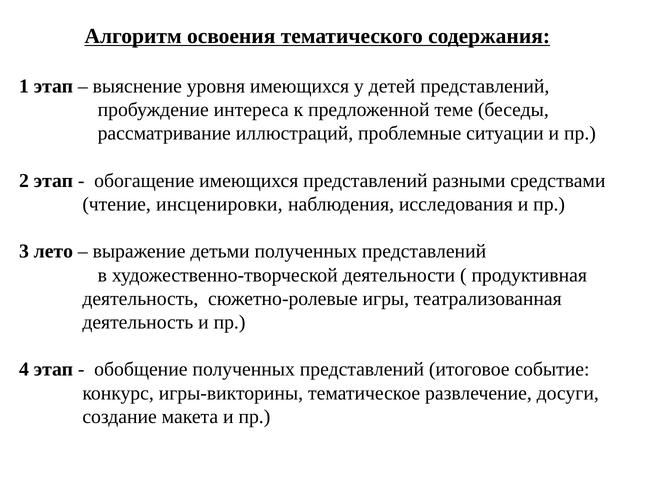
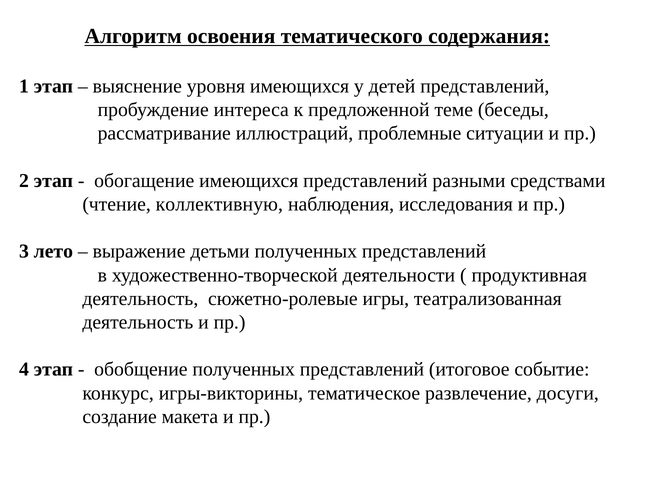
инсценировки: инсценировки -> коллективную
